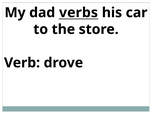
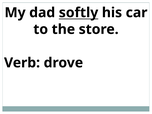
verbs: verbs -> softly
